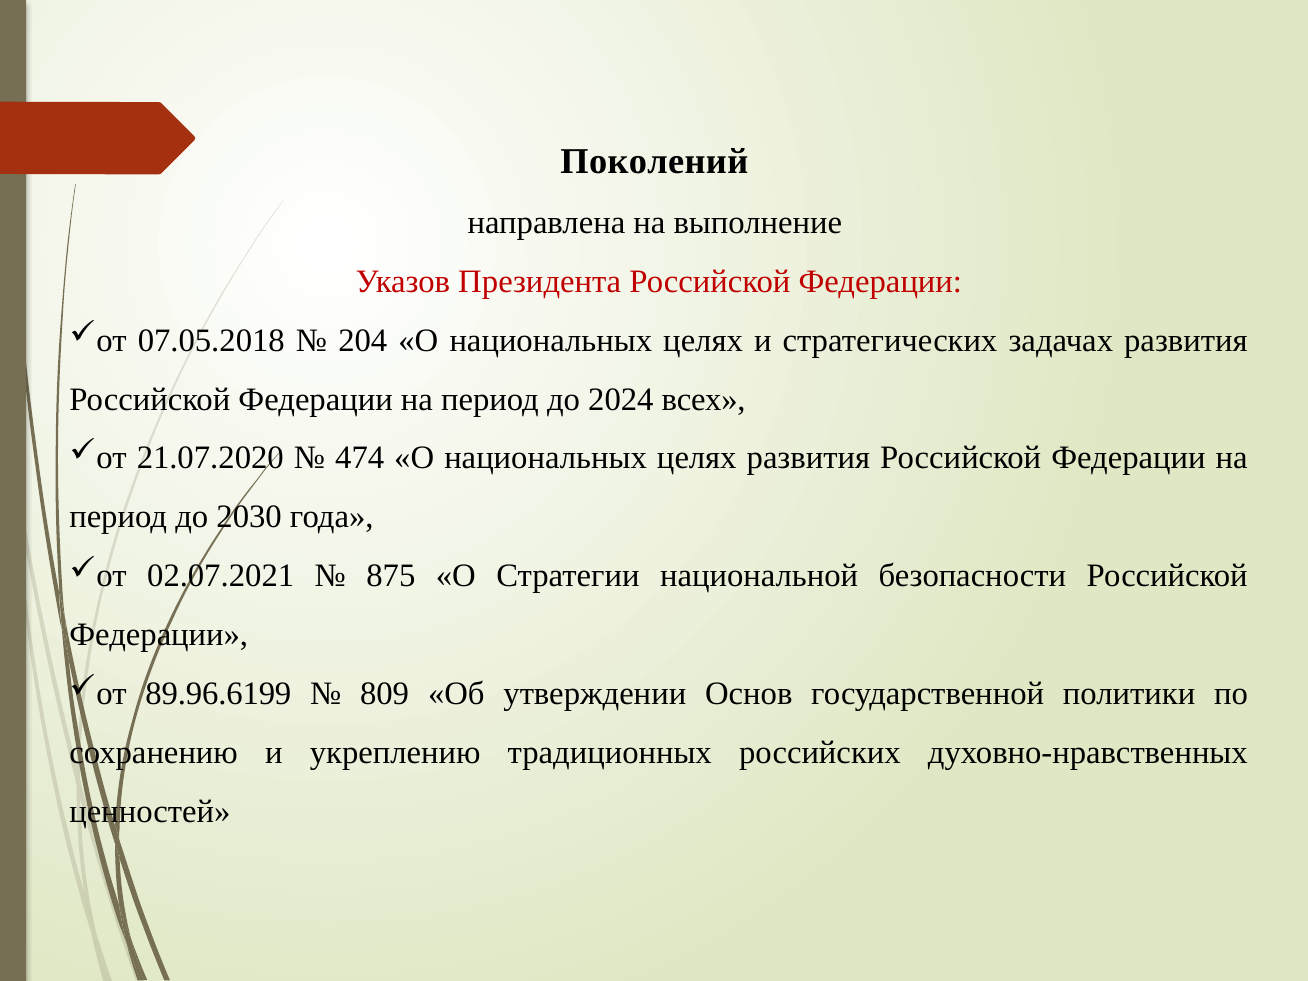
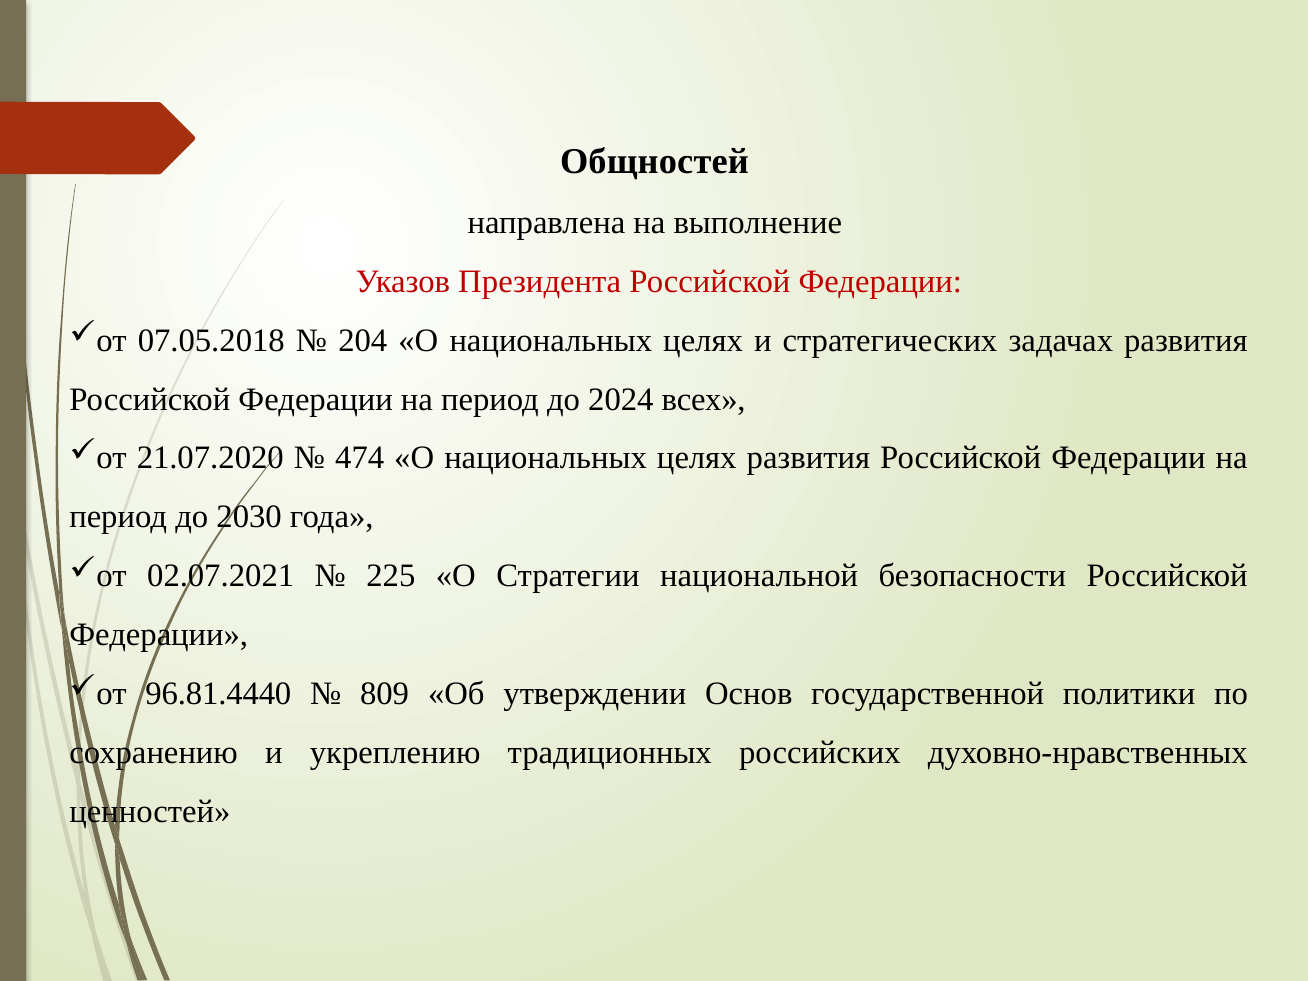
Поколений: Поколений -> Общностей
875: 875 -> 225
89.96.6199: 89.96.6199 -> 96.81.4440
